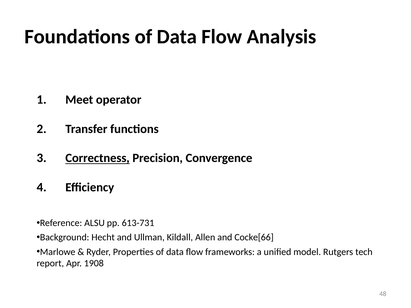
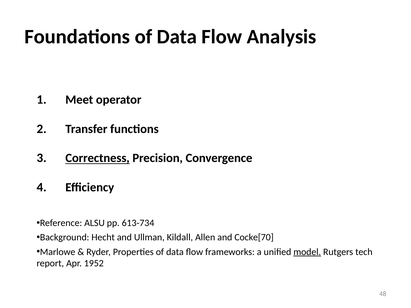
613-731: 613-731 -> 613-734
Cocke[66: Cocke[66 -> Cocke[70
model underline: none -> present
1908: 1908 -> 1952
